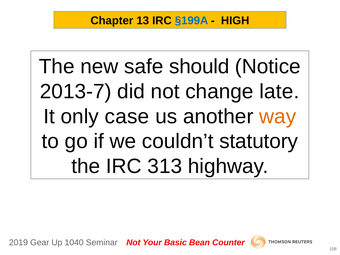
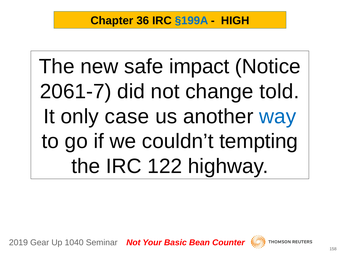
13: 13 -> 36
should: should -> impact
2013-7: 2013-7 -> 2061-7
late: late -> told
way colour: orange -> blue
statutory: statutory -> tempting
313: 313 -> 122
